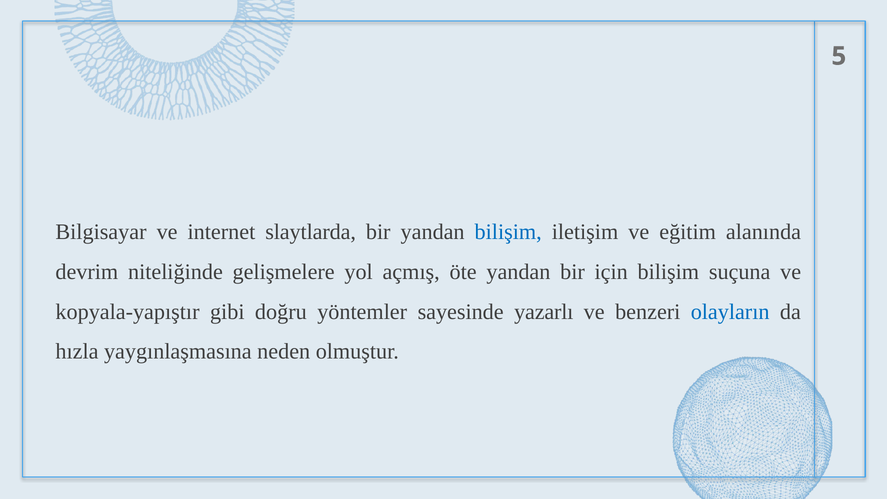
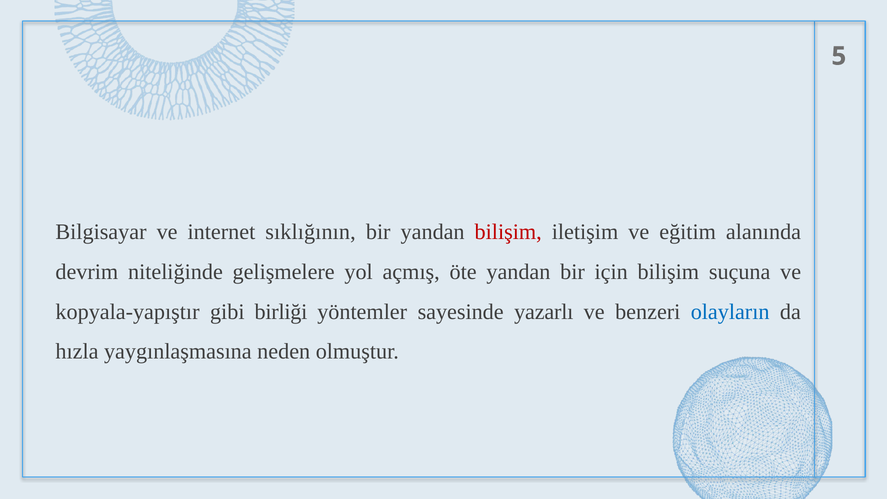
slaytlarda: slaytlarda -> sıklığının
bilişim at (508, 232) colour: blue -> red
doğru: doğru -> birliği
